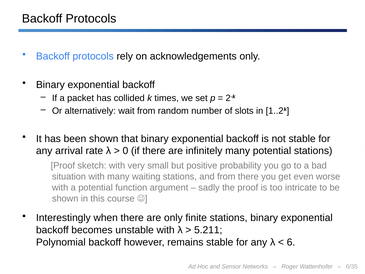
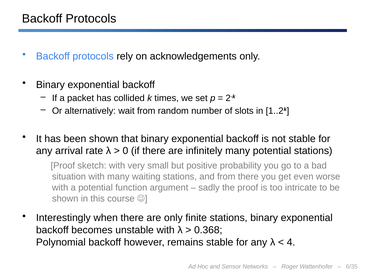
5.211: 5.211 -> 0.368
6: 6 -> 4
